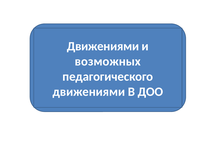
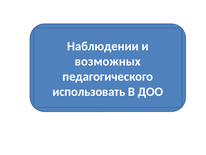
Движениями at (103, 46): Движениями -> Наблюдении
движениями at (89, 91): движениями -> использовать
